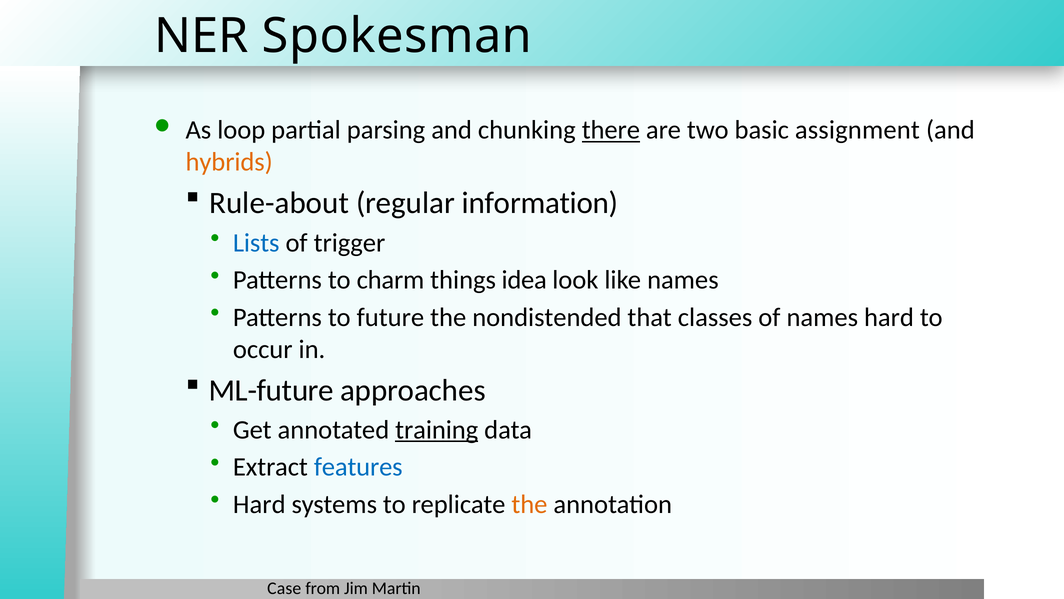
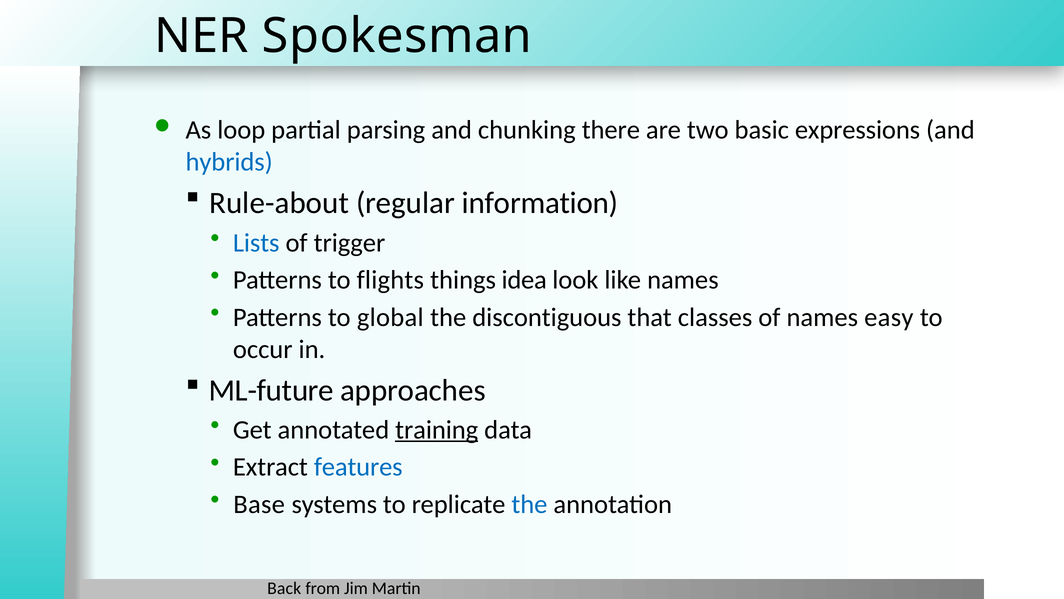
there underline: present -> none
assignment: assignment -> expressions
hybrids colour: orange -> blue
charm: charm -> flights
future: future -> global
nondistended: nondistended -> discontiguous
names hard: hard -> easy
Hard at (259, 504): Hard -> Base
the at (529, 504) colour: orange -> blue
Case: Case -> Back
